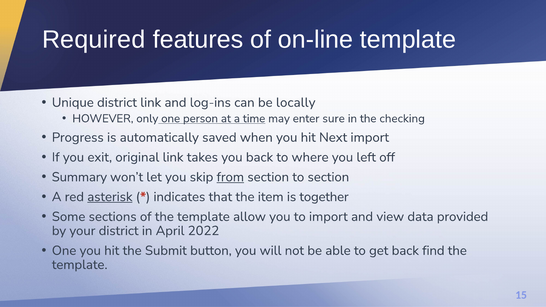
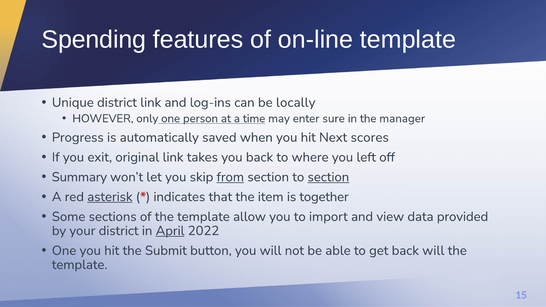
Required: Required -> Spending
checking: checking -> manager
Next import: import -> scores
section at (328, 177) underline: none -> present
April underline: none -> present
back find: find -> will
